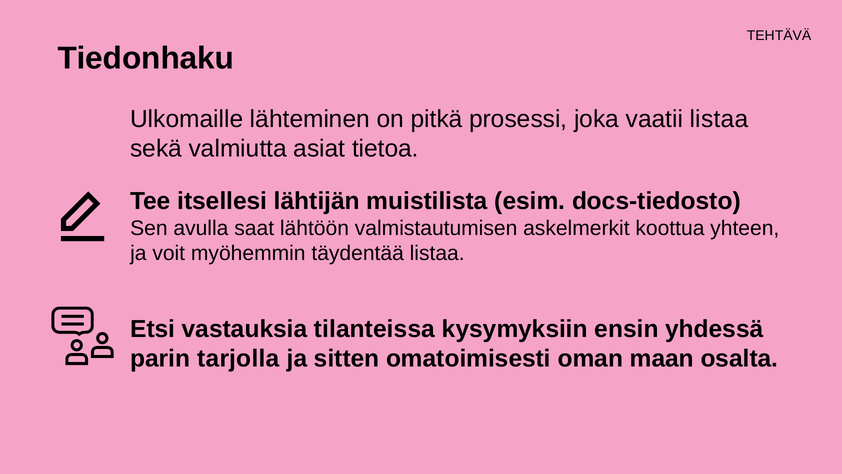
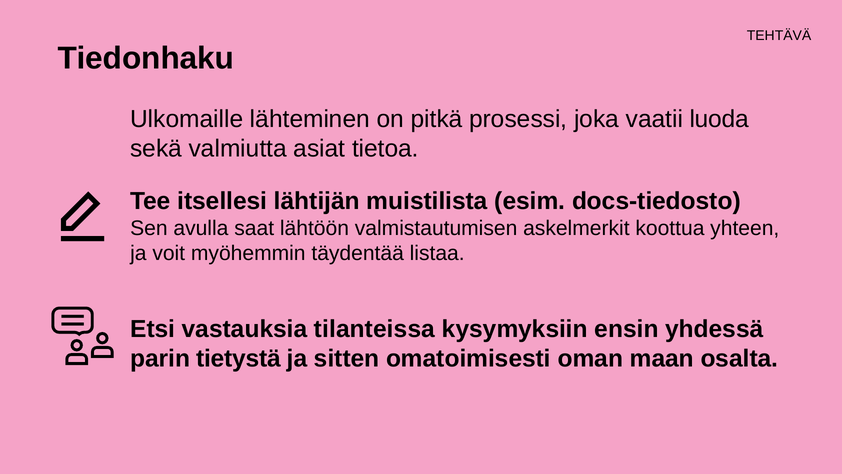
vaatii listaa: listaa -> luoda
tarjolla: tarjolla -> tietystä
